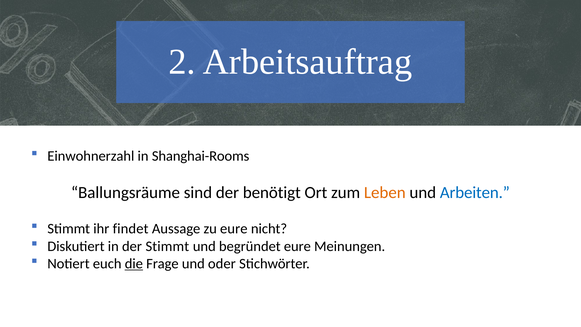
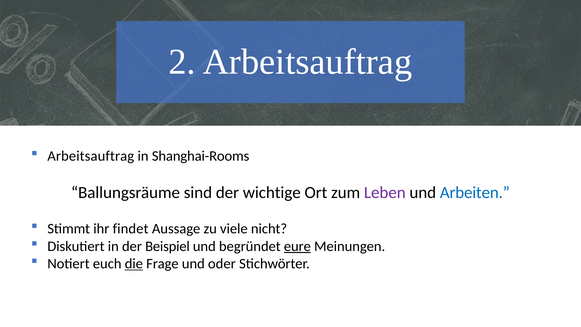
Einwohnerzahl at (91, 156): Einwohnerzahl -> Arbeitsauftrag
benötigt: benötigt -> wichtige
Leben colour: orange -> purple
zu eure: eure -> viele
der Stimmt: Stimmt -> Beispiel
eure at (297, 246) underline: none -> present
